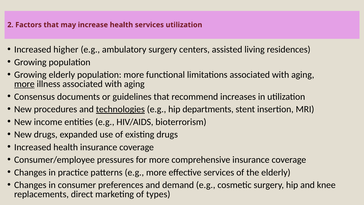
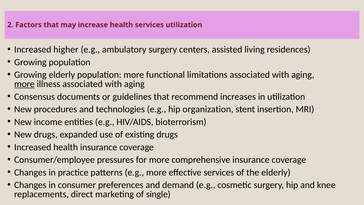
technologies underline: present -> none
departments: departments -> organization
types: types -> single
